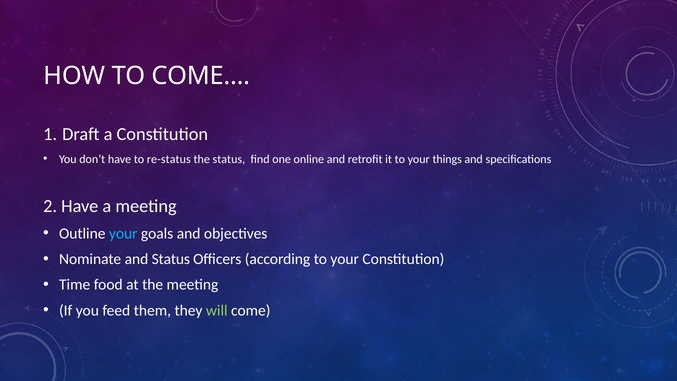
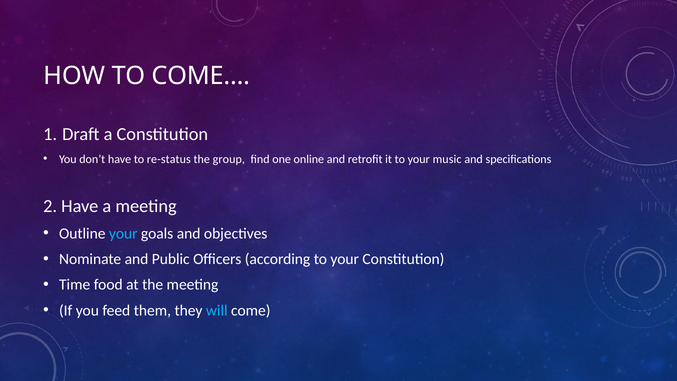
the status: status -> group
things: things -> music
and Status: Status -> Public
will colour: light green -> light blue
